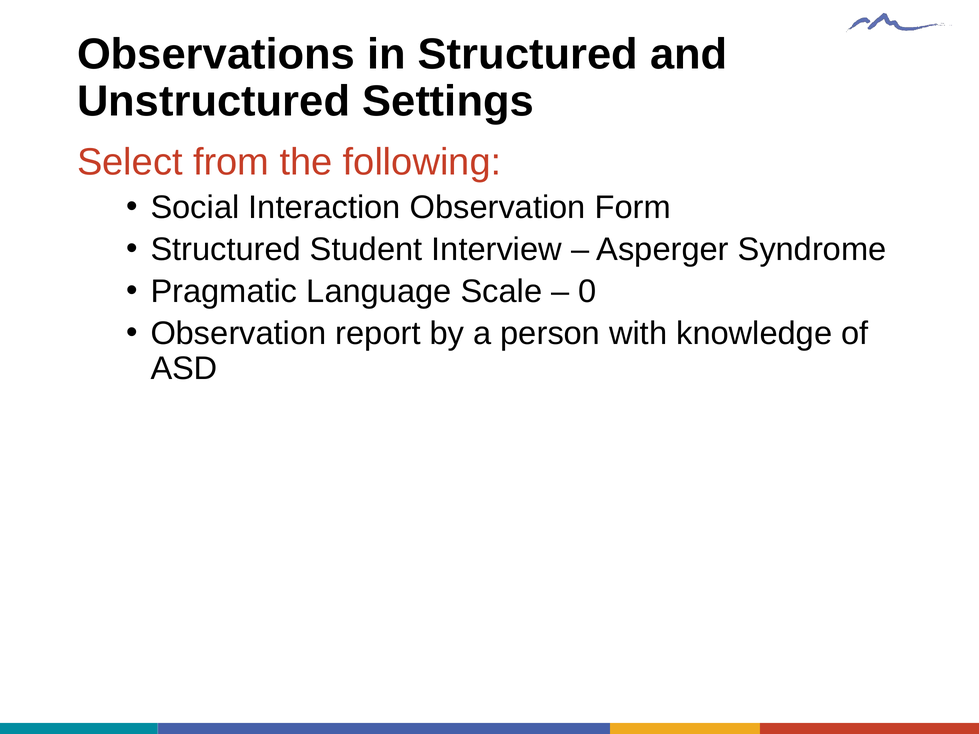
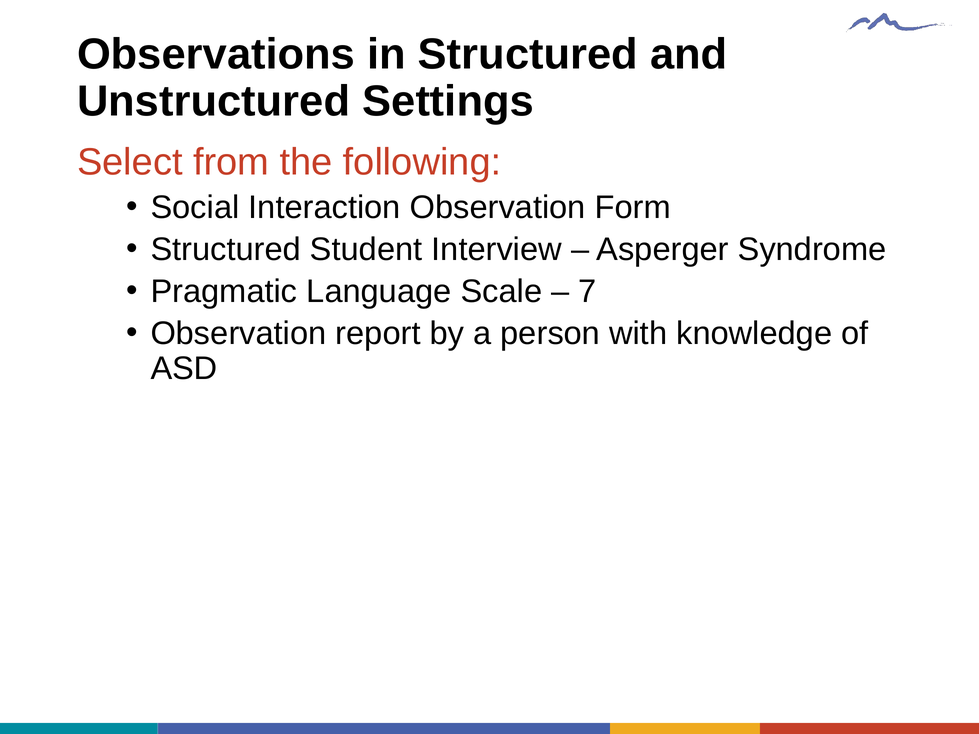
0: 0 -> 7
